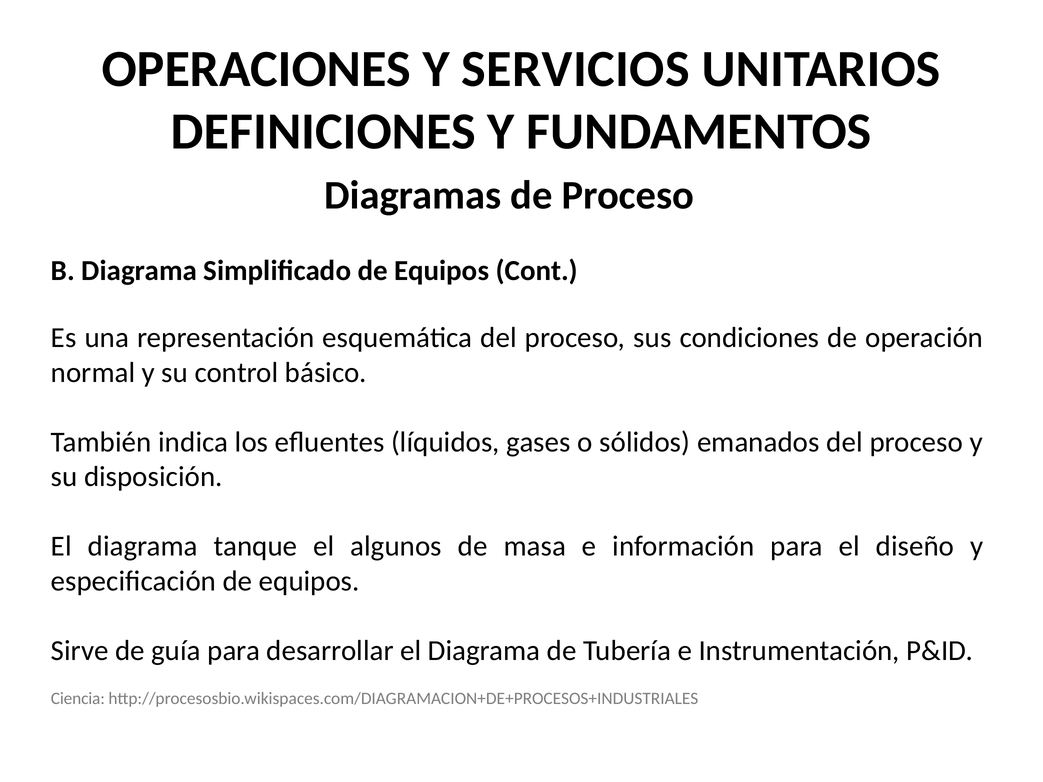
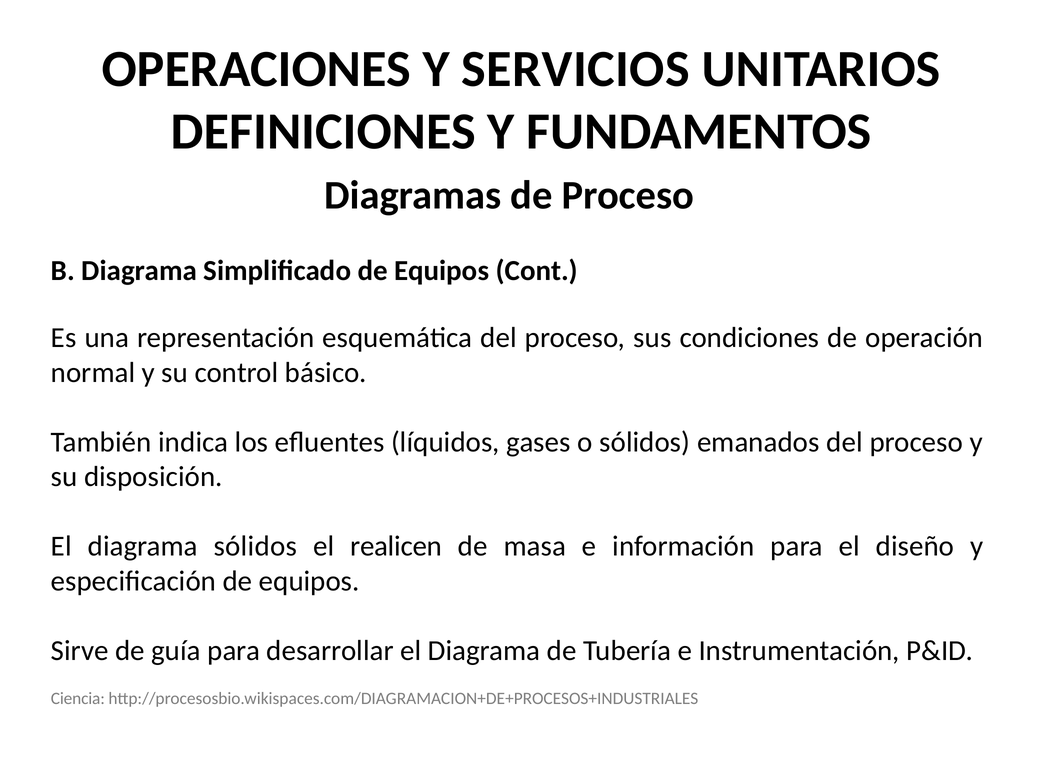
diagrama tanque: tanque -> sólidos
algunos: algunos -> realicen
